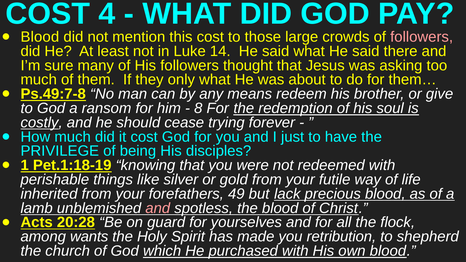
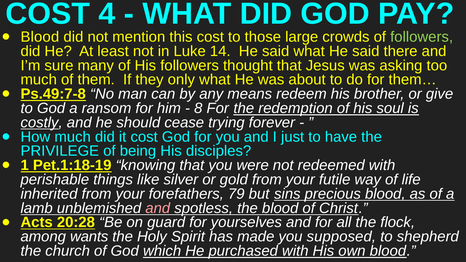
followers at (422, 37) colour: pink -> light green
49: 49 -> 79
lack: lack -> sins
retribution: retribution -> supposed
